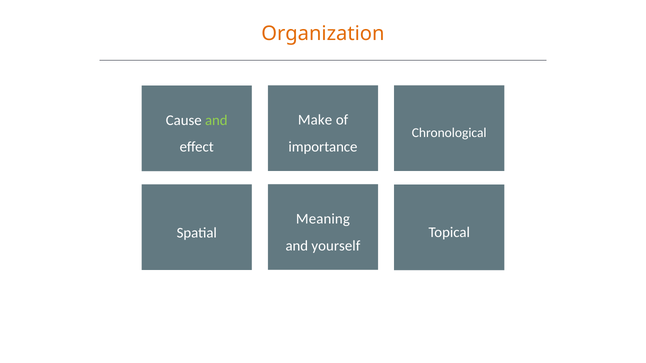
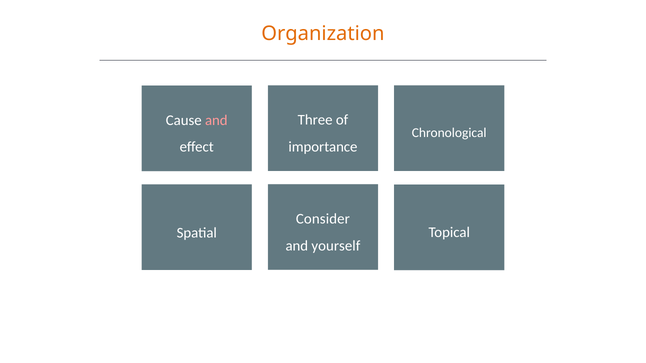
Make: Make -> Three
and at (216, 120) colour: light green -> pink
Meaning: Meaning -> Consider
